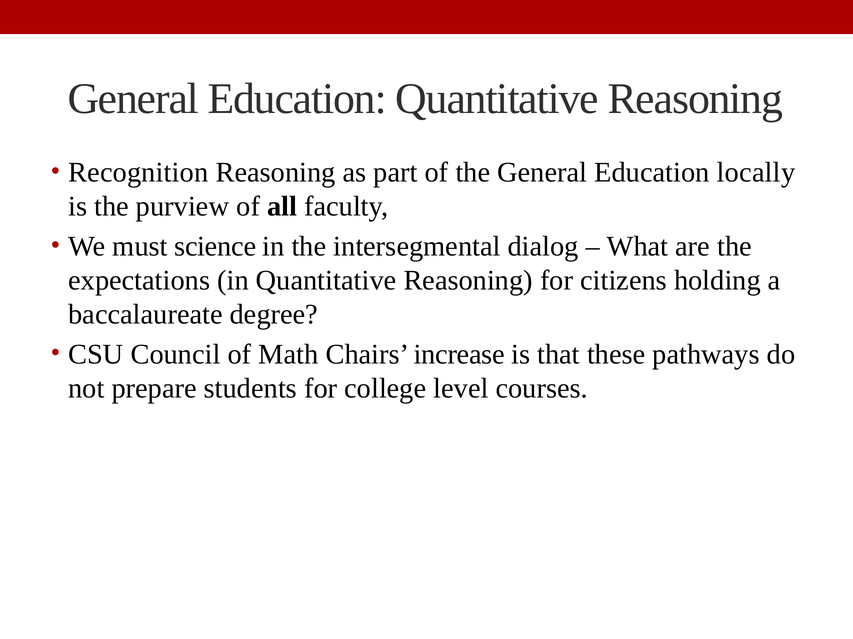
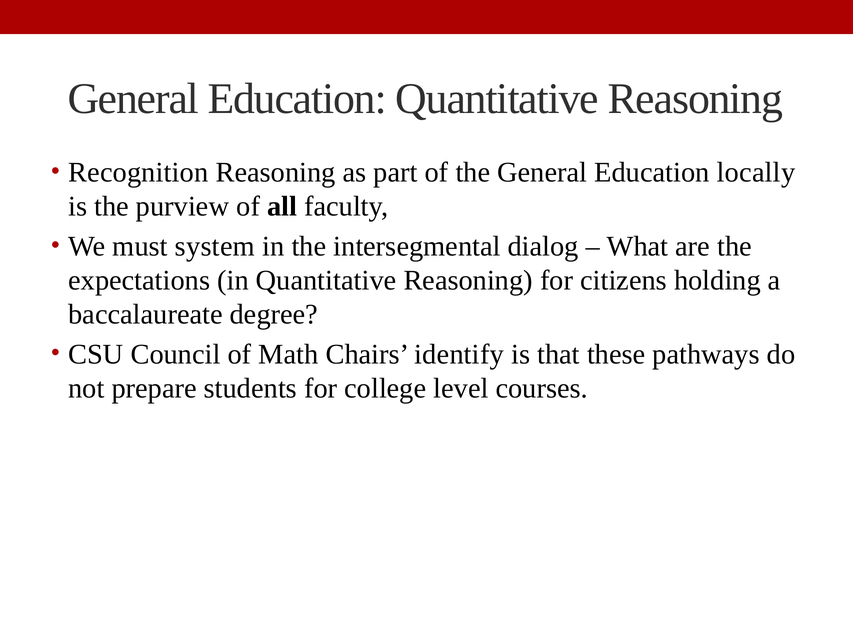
science: science -> system
increase: increase -> identify
